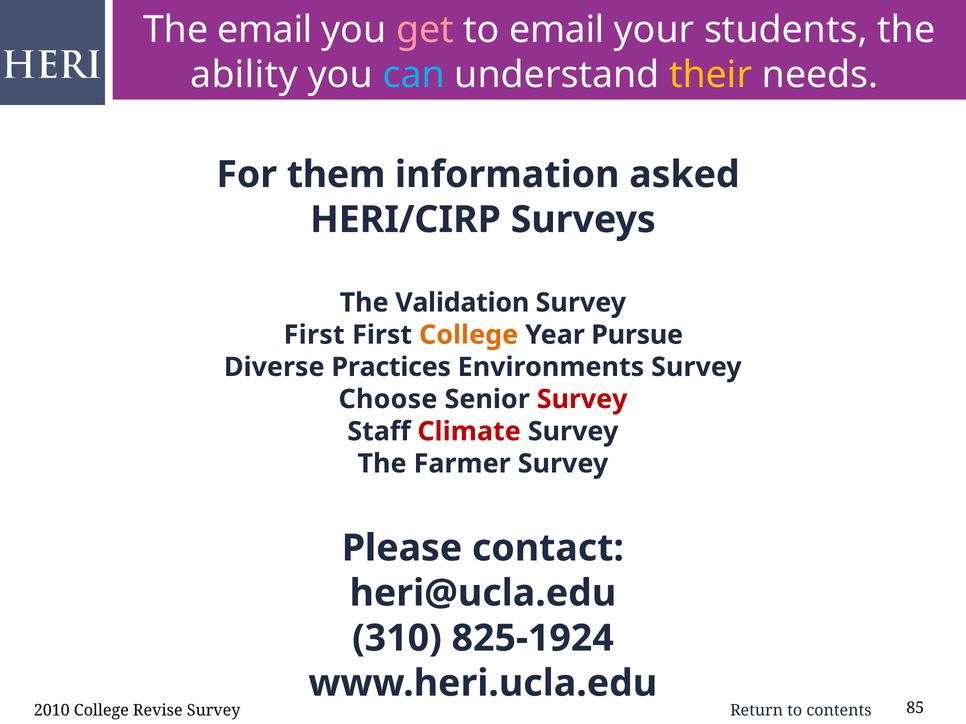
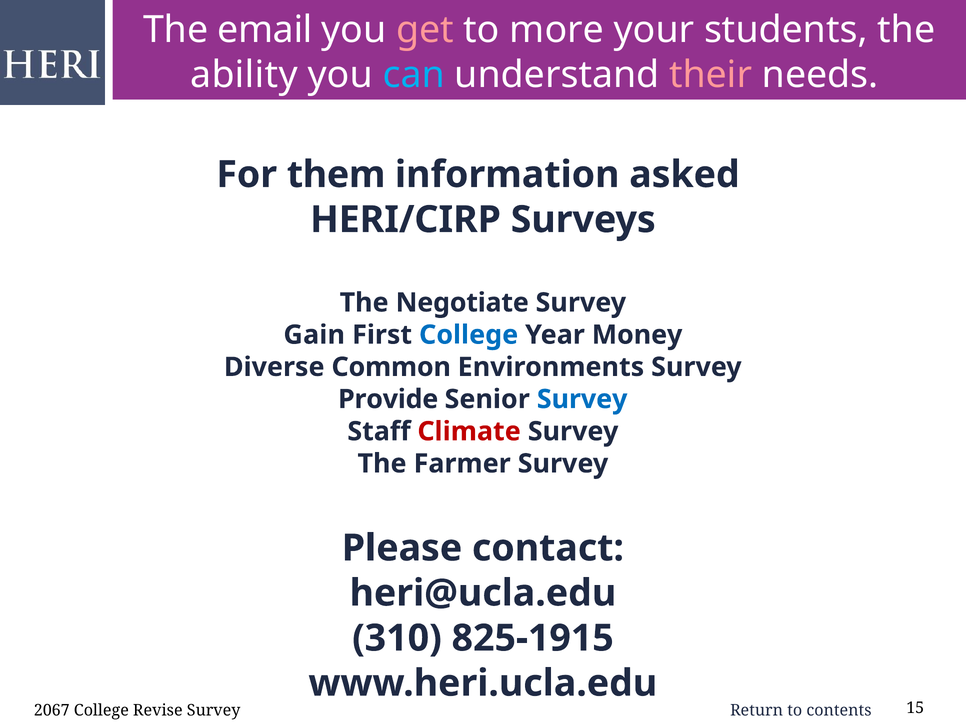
to email: email -> more
their colour: yellow -> pink
Validation: Validation -> Negotiate
First at (314, 335): First -> Gain
College at (469, 335) colour: orange -> blue
Pursue: Pursue -> Money
Practices: Practices -> Common
Choose: Choose -> Provide
Survey at (582, 400) colour: red -> blue
825-1924: 825-1924 -> 825-1915
2010: 2010 -> 2067
85: 85 -> 15
